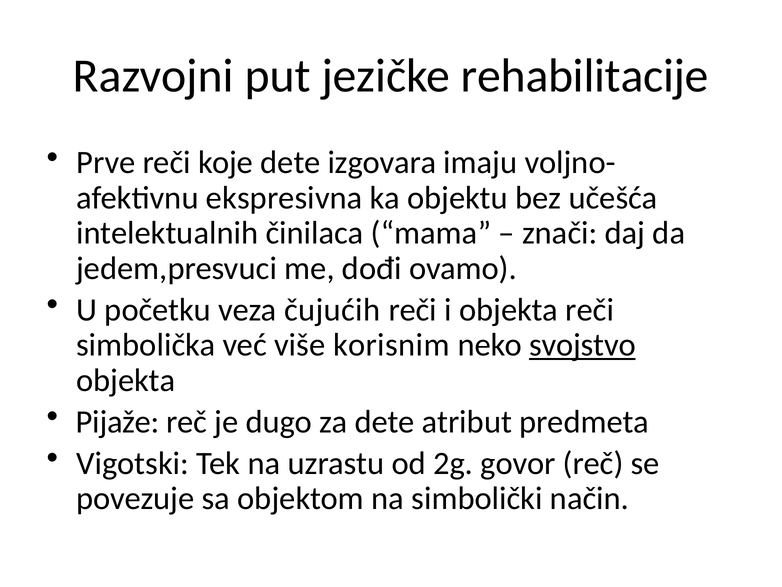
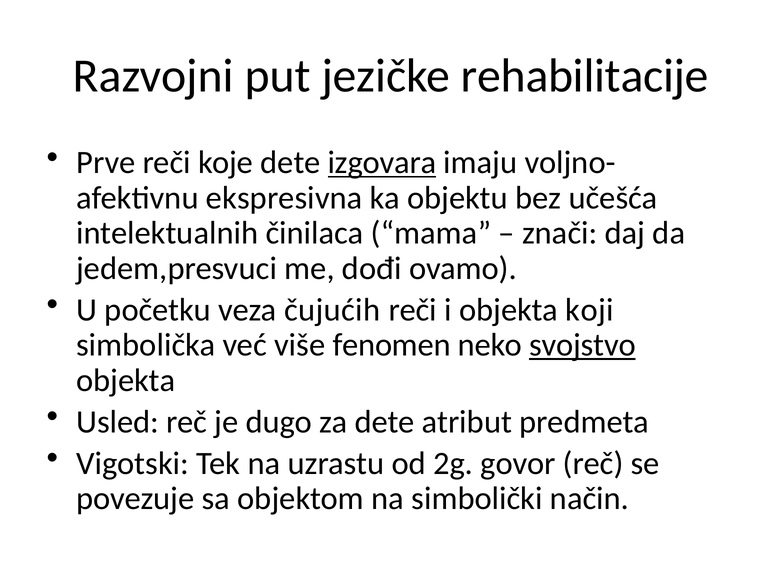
izgovara underline: none -> present
objekta reči: reči -> koji
korisnim: korisnim -> fenomen
Pijaže: Pijaže -> Usled
